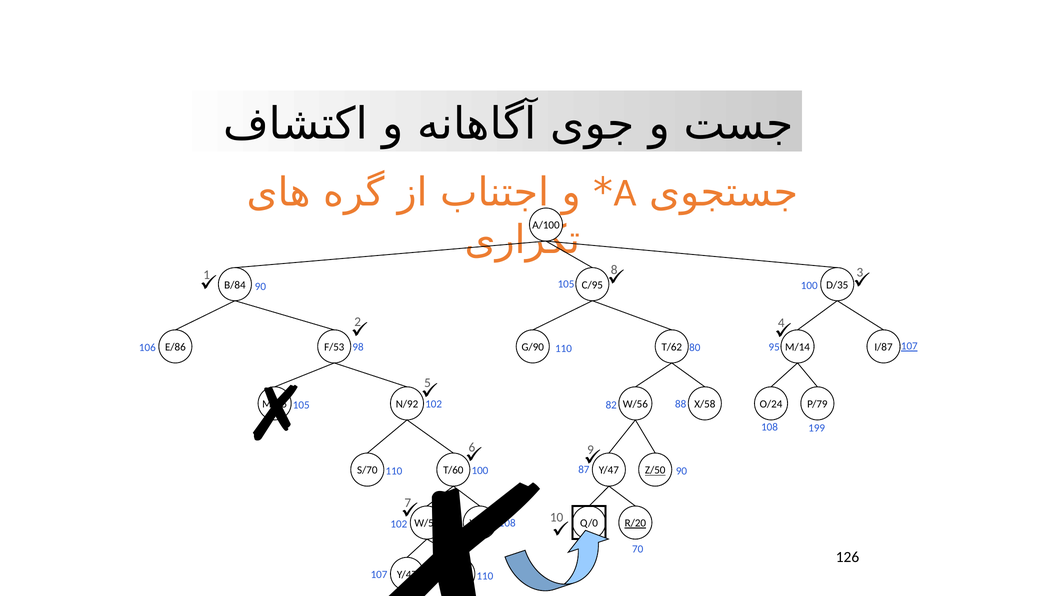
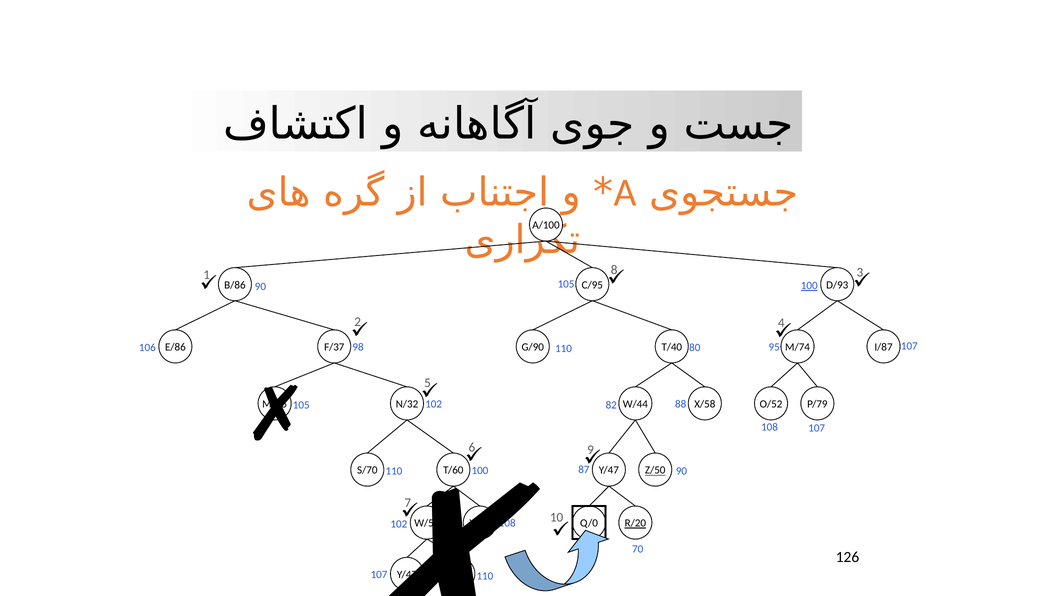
B/84: B/84 -> B/86
D/35: D/35 -> D/93
100 at (809, 286) underline: none -> present
107 at (909, 346) underline: present -> none
F/53: F/53 -> F/37
T/62: T/62 -> T/40
M/14: M/14 -> M/74
N/92: N/92 -> N/32
W/56: W/56 -> W/44
O/24: O/24 -> O/52
108 199: 199 -> 107
